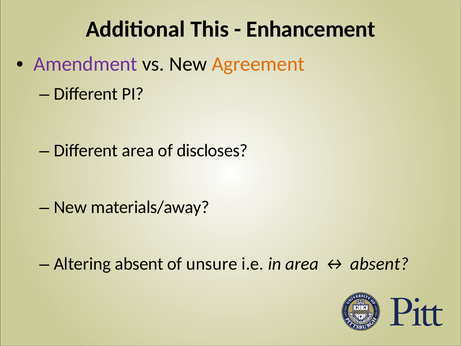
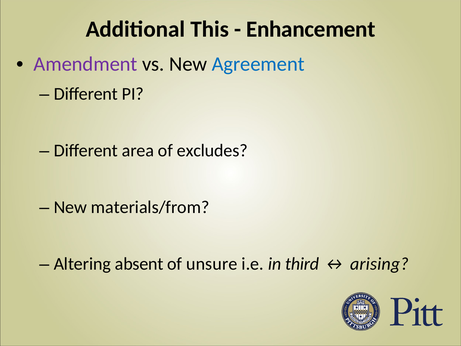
Agreement colour: orange -> blue
discloses: discloses -> excludes
materials/away: materials/away -> materials/from
in area: area -> third
absent at (379, 264): absent -> arising
